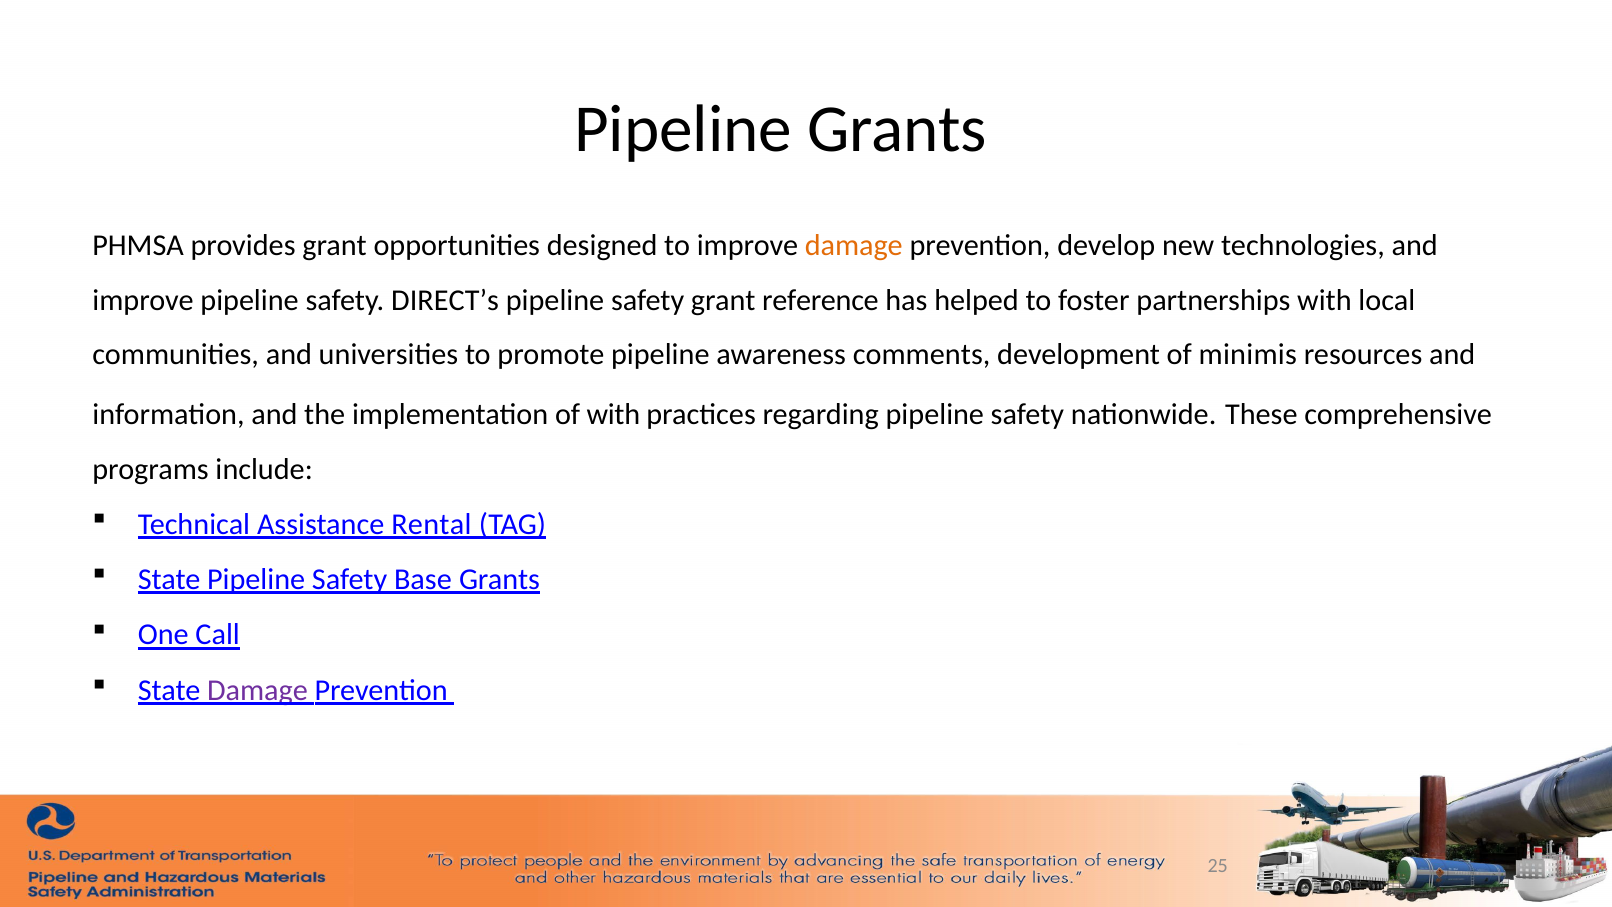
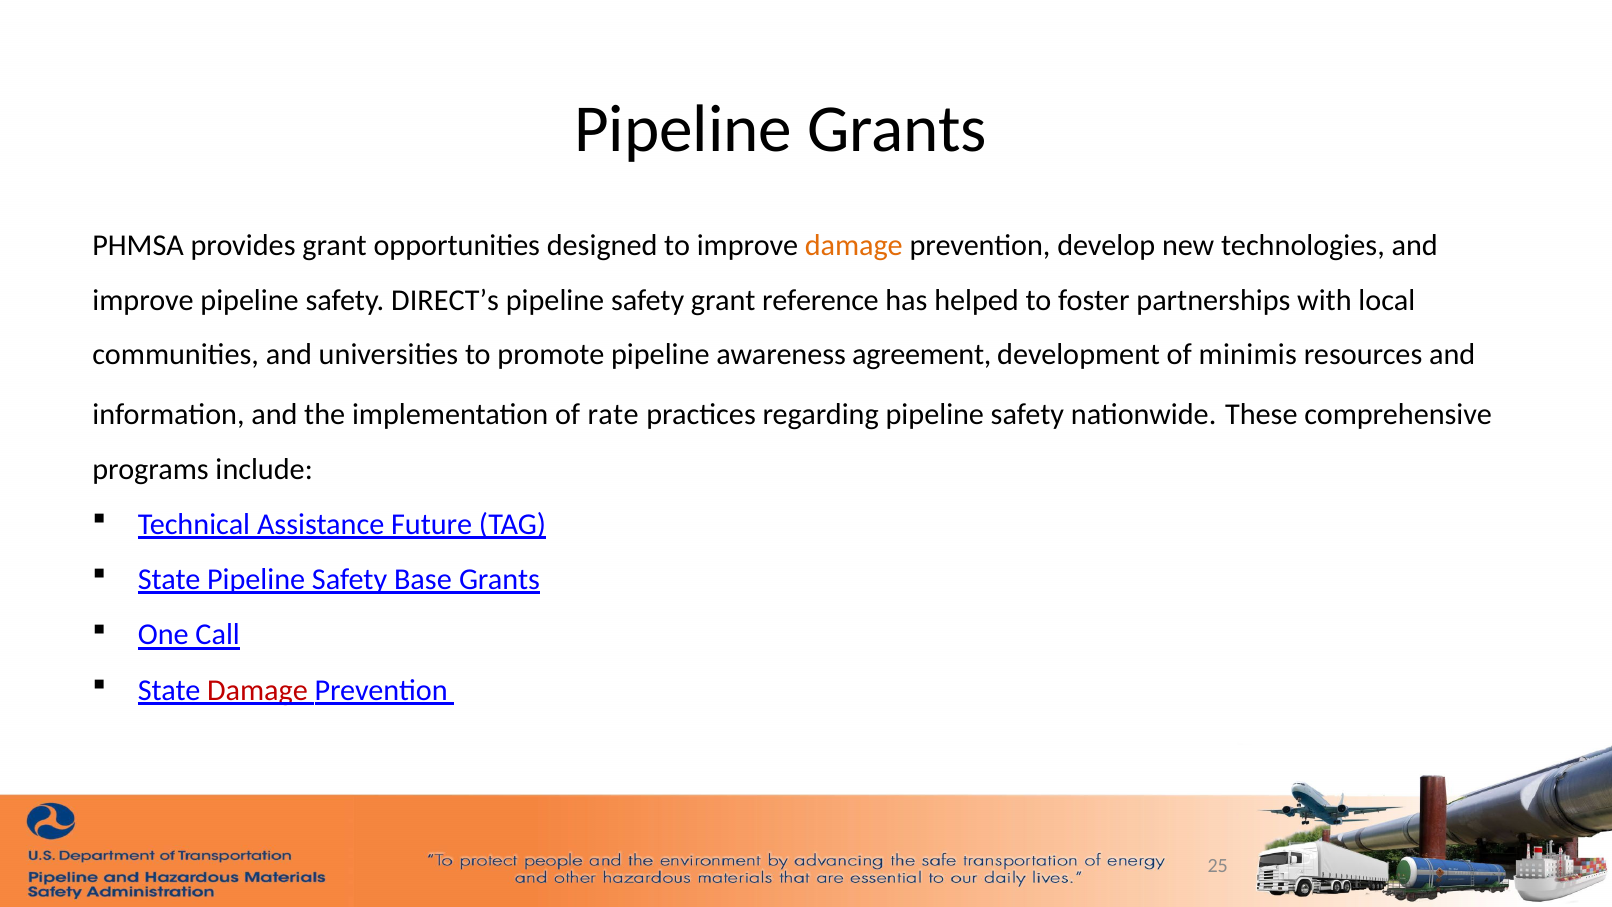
comments: comments -> agreement
of with: with -> rate
Rental: Rental -> Future
Damage at (257, 690) colour: purple -> red
